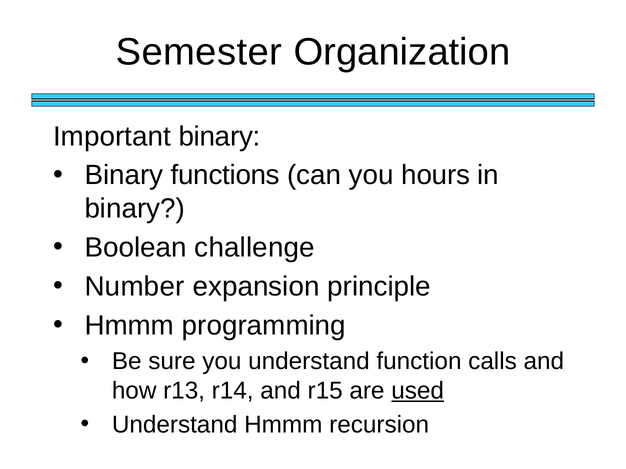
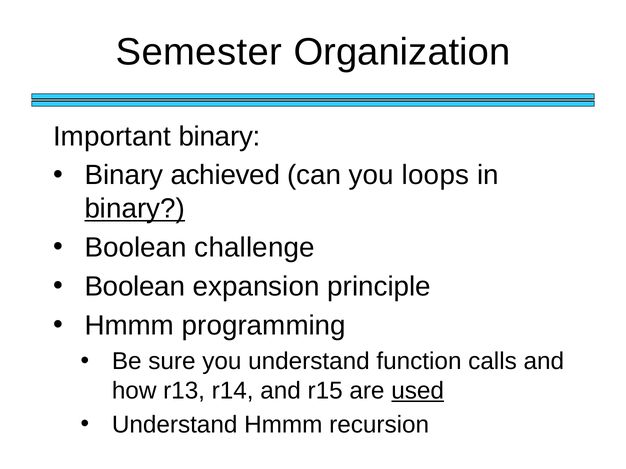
functions: functions -> achieved
hours: hours -> loops
binary at (135, 209) underline: none -> present
Number at (135, 287): Number -> Boolean
